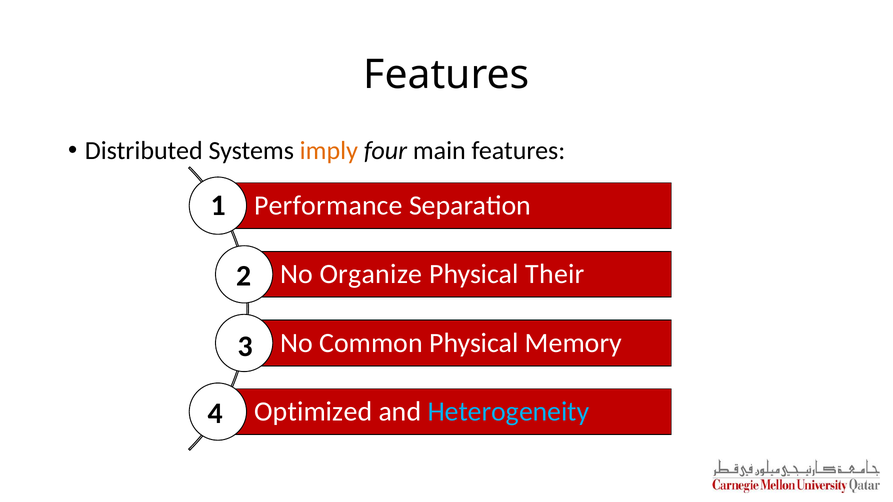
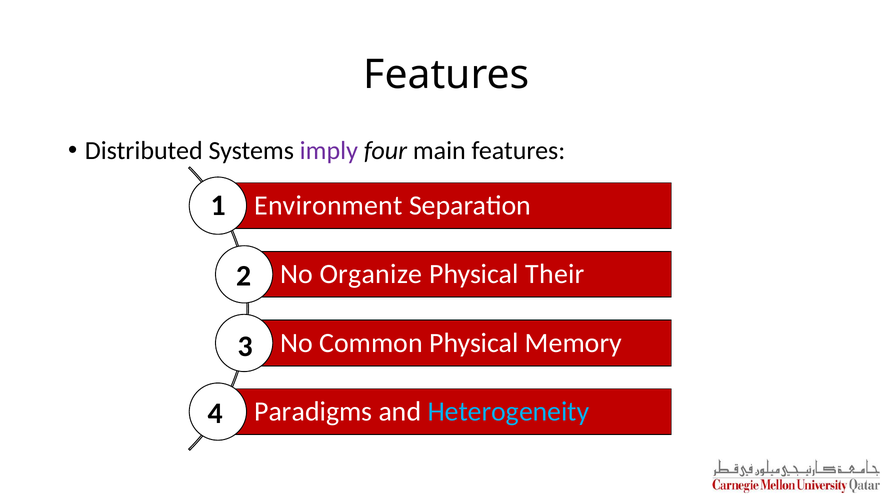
imply colour: orange -> purple
Performance: Performance -> Environment
Optimized: Optimized -> Paradigms
